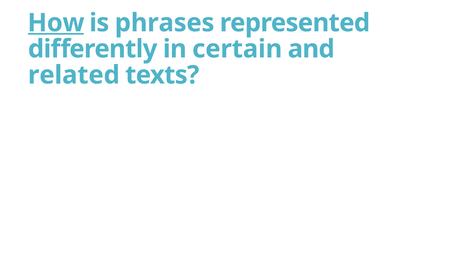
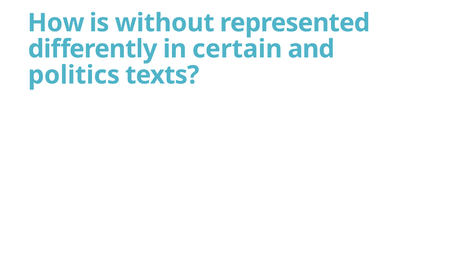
How underline: present -> none
phrases: phrases -> without
related: related -> politics
